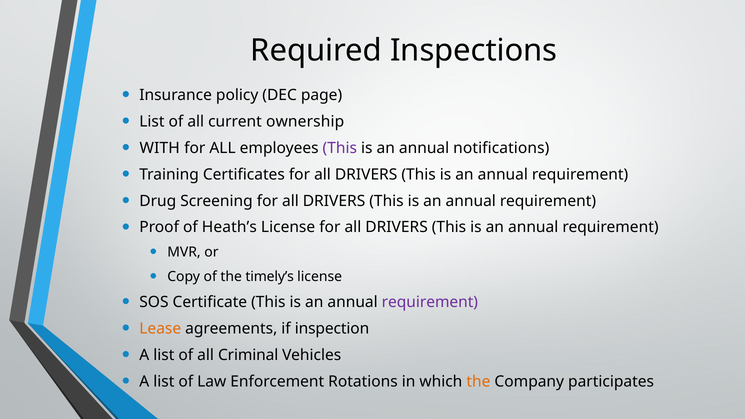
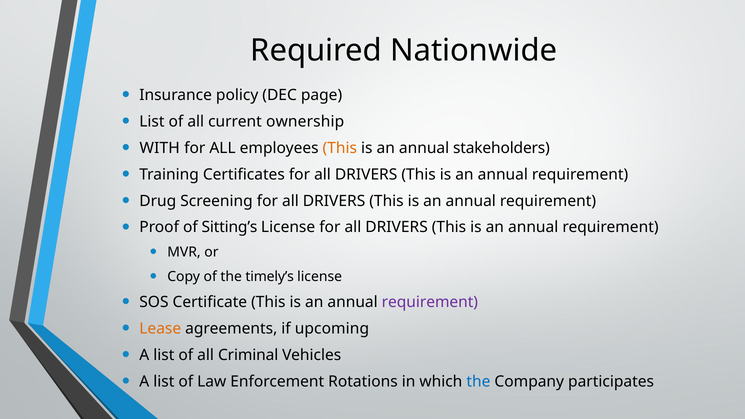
Inspections: Inspections -> Nationwide
This at (340, 148) colour: purple -> orange
notifications: notifications -> stakeholders
Heath’s: Heath’s -> Sitting’s
inspection: inspection -> upcoming
the at (478, 381) colour: orange -> blue
